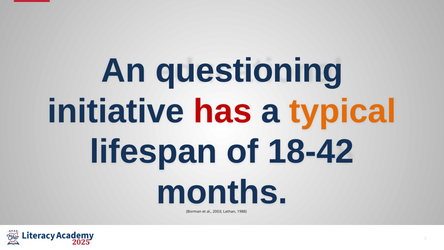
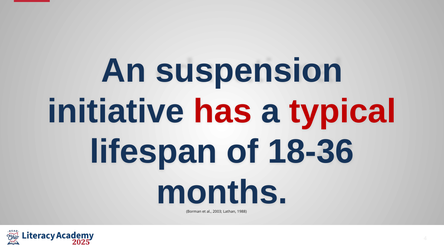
questioning: questioning -> suspension
typical colour: orange -> red
18-42: 18-42 -> 18-36
